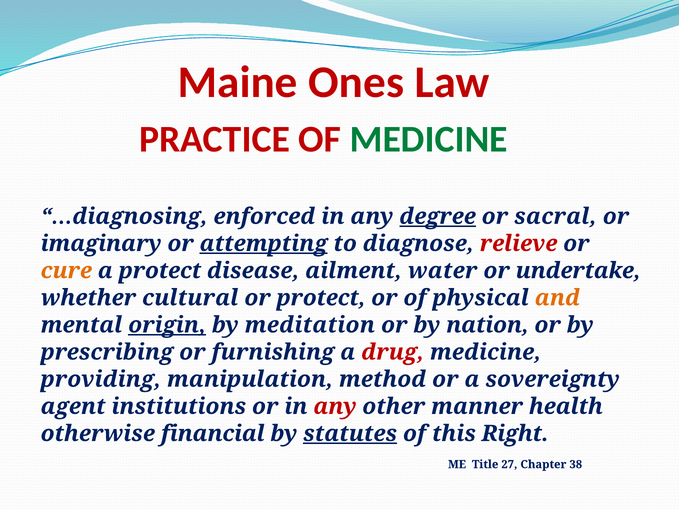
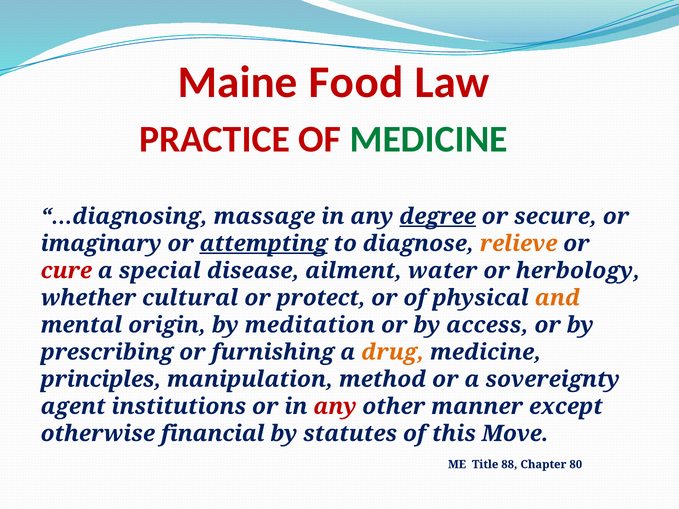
Ones: Ones -> Food
enforced: enforced -> massage
sacral: sacral -> secure
relieve colour: red -> orange
cure colour: orange -> red
a protect: protect -> special
undertake: undertake -> herbology
origin underline: present -> none
nation: nation -> access
drug colour: red -> orange
providing: providing -> principles
health: health -> except
statutes underline: present -> none
Right: Right -> Move
27: 27 -> 88
38: 38 -> 80
